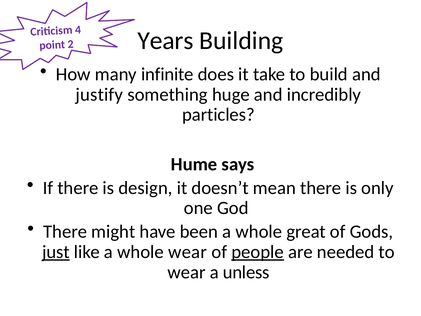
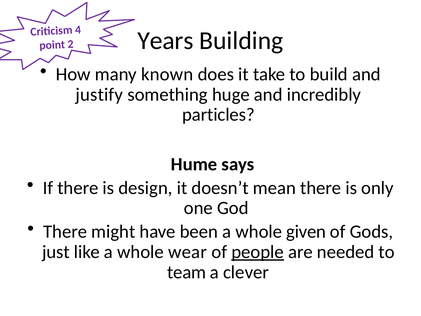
infinite: infinite -> known
great: great -> given
just underline: present -> none
wear at (187, 272): wear -> team
unless: unless -> clever
